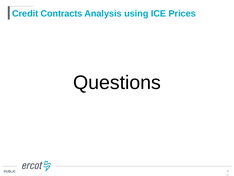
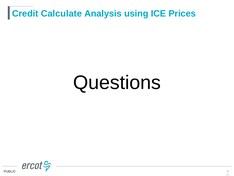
Contracts: Contracts -> Calculate
